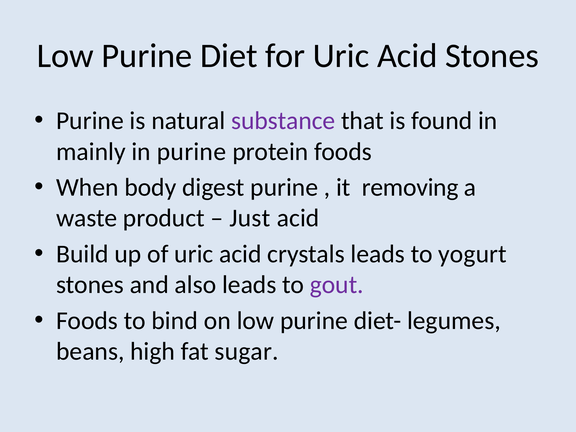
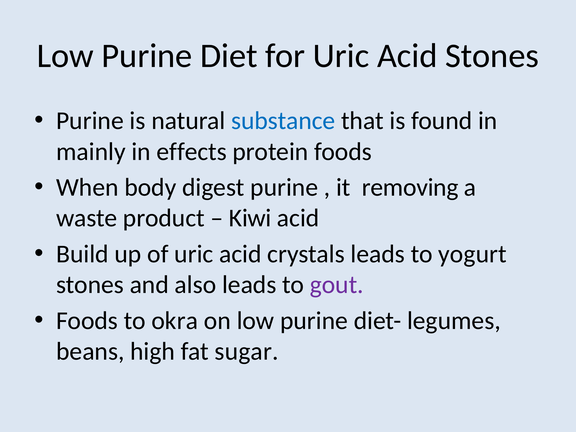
substance colour: purple -> blue
in purine: purine -> effects
Just: Just -> Kiwi
bind: bind -> okra
